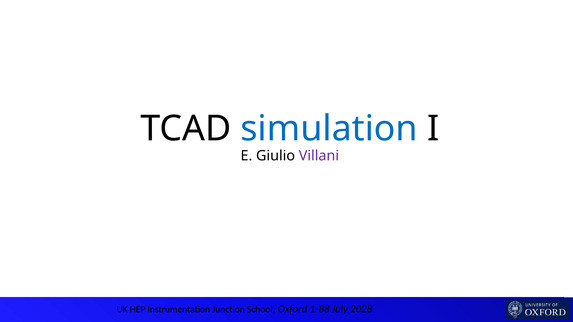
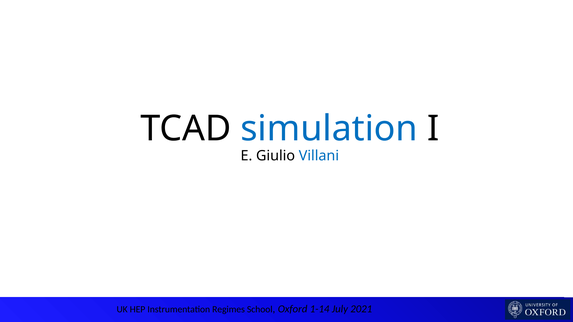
Villani colour: purple -> blue
Junction: Junction -> Regimes
1-88: 1-88 -> 1-14
2028: 2028 -> 2021
